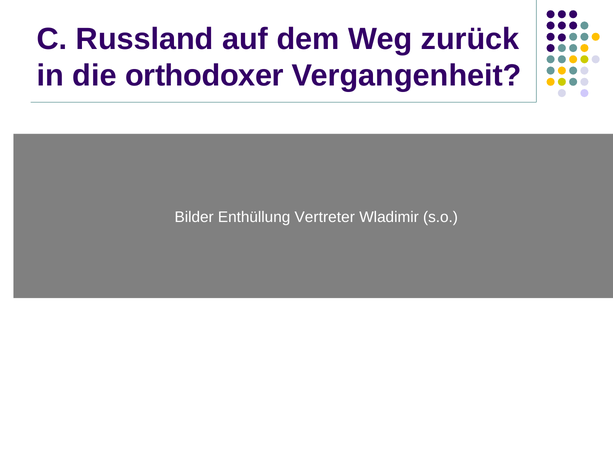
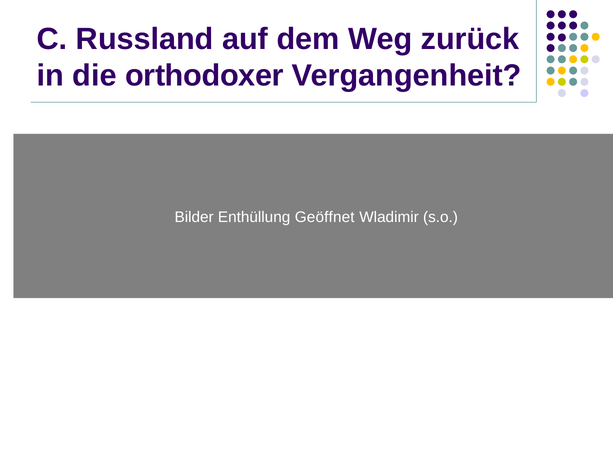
Vertreter: Vertreter -> Geöffnet
